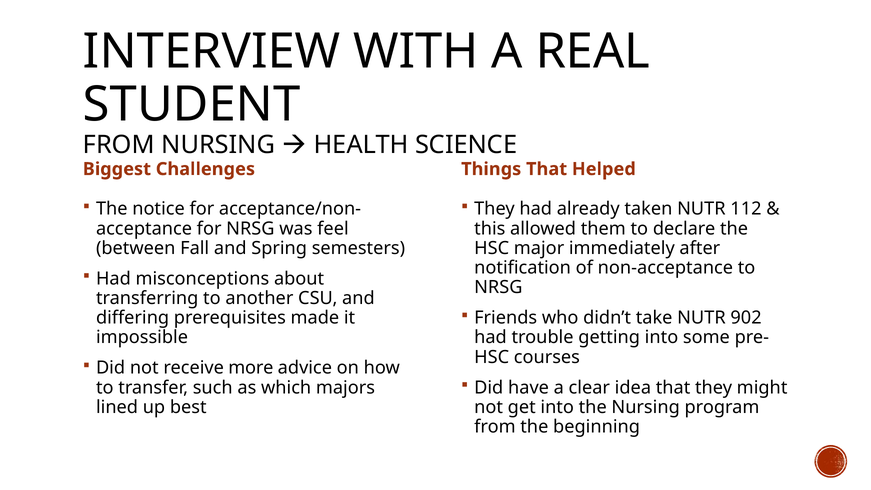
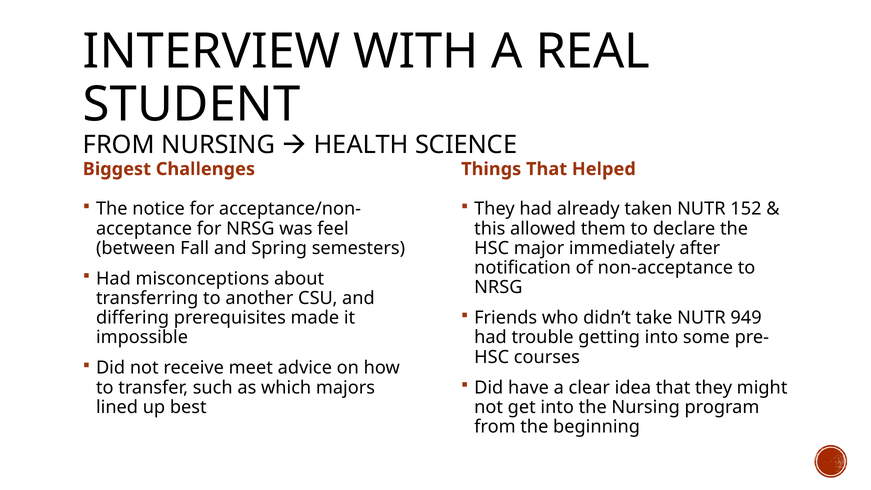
112: 112 -> 152
902: 902 -> 949
more: more -> meet
